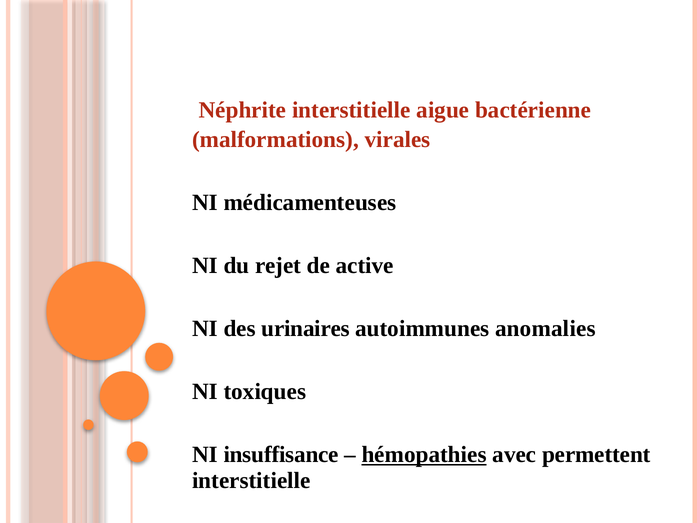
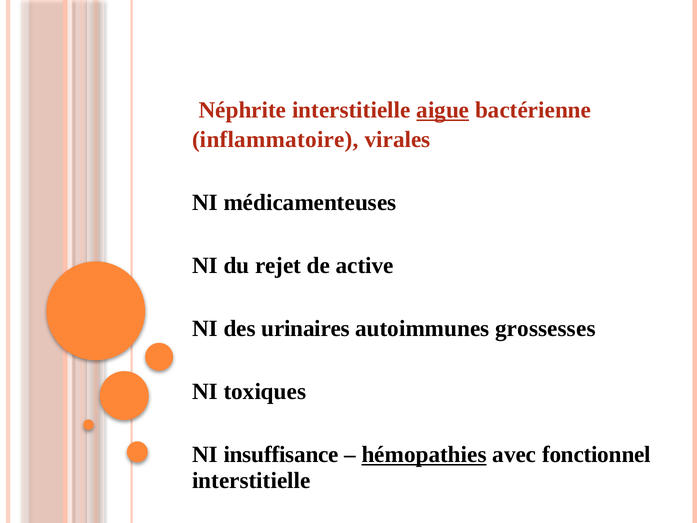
aigue underline: none -> present
malformations: malformations -> inflammatoire
anomalies: anomalies -> grossesses
permettent: permettent -> fonctionnel
